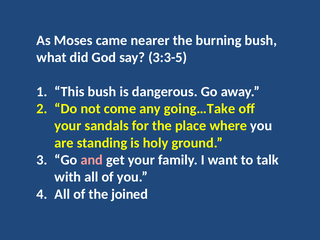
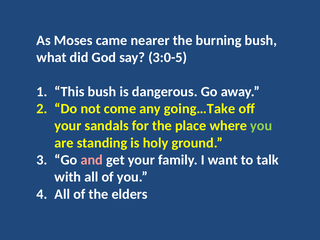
3:3-5: 3:3-5 -> 3:0-5
you at (261, 126) colour: white -> light green
joined: joined -> elders
